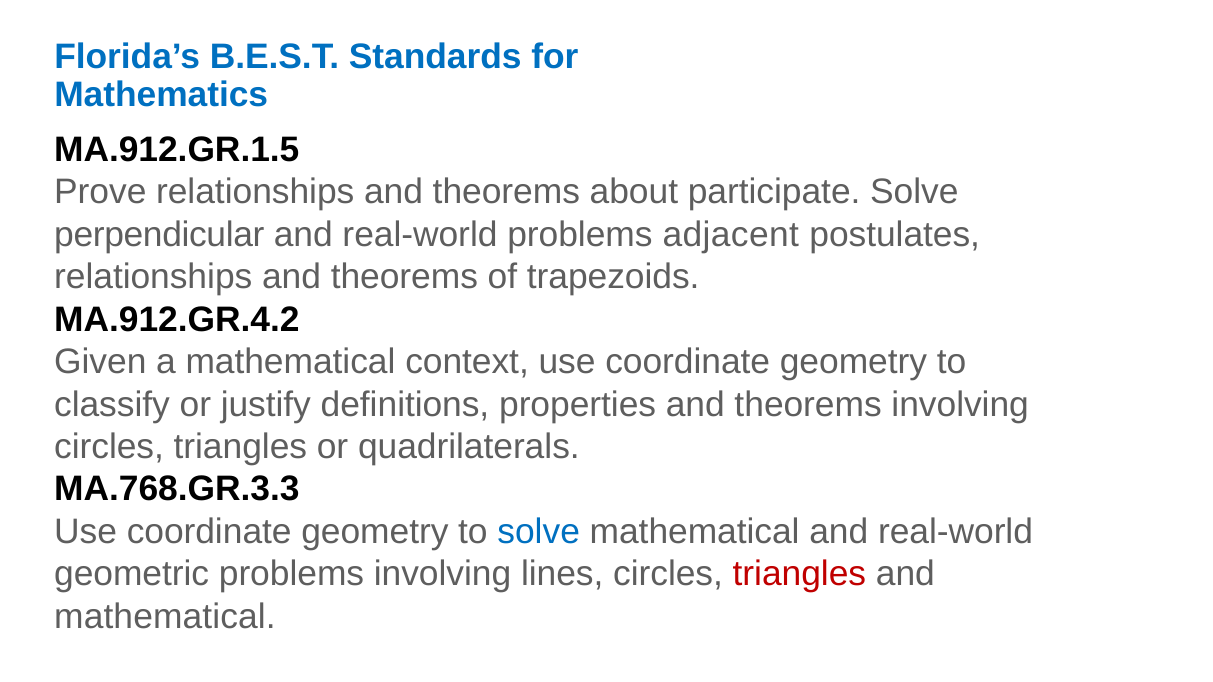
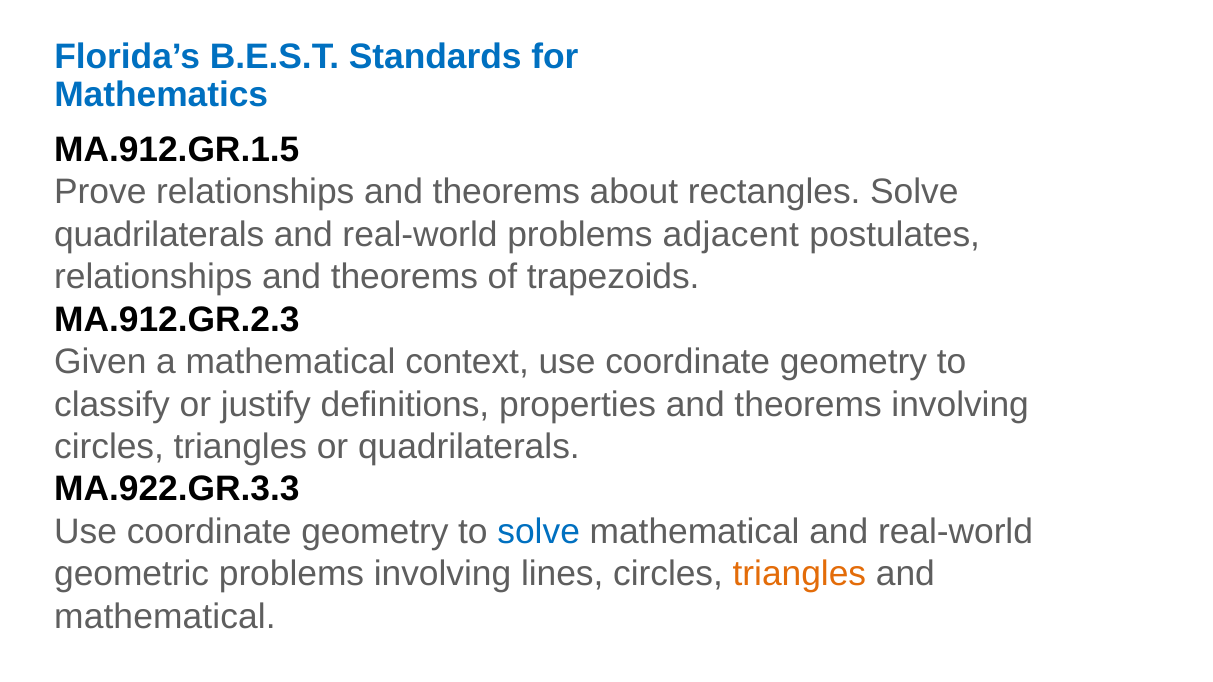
participate: participate -> rectangles
perpendicular at (159, 235): perpendicular -> quadrilaterals
MA.912.GR.4.2: MA.912.GR.4.2 -> MA.912.GR.2.3
MA.768.GR.3.3: MA.768.GR.3.3 -> MA.922.GR.3.3
triangles at (799, 574) colour: red -> orange
